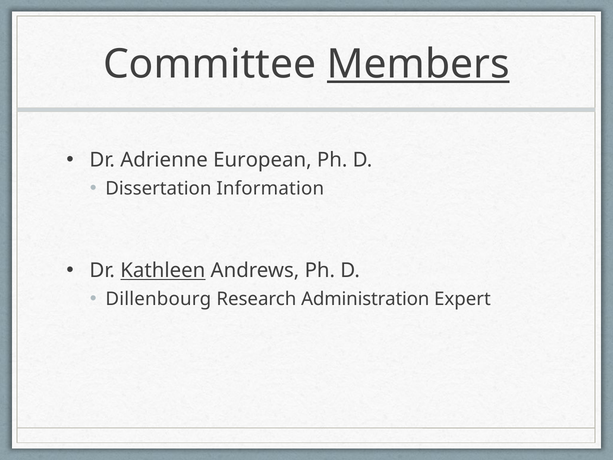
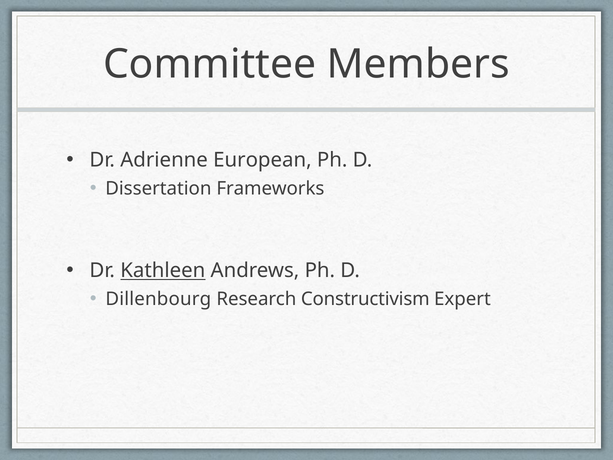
Members underline: present -> none
Information: Information -> Frameworks
Administration: Administration -> Constructivism
